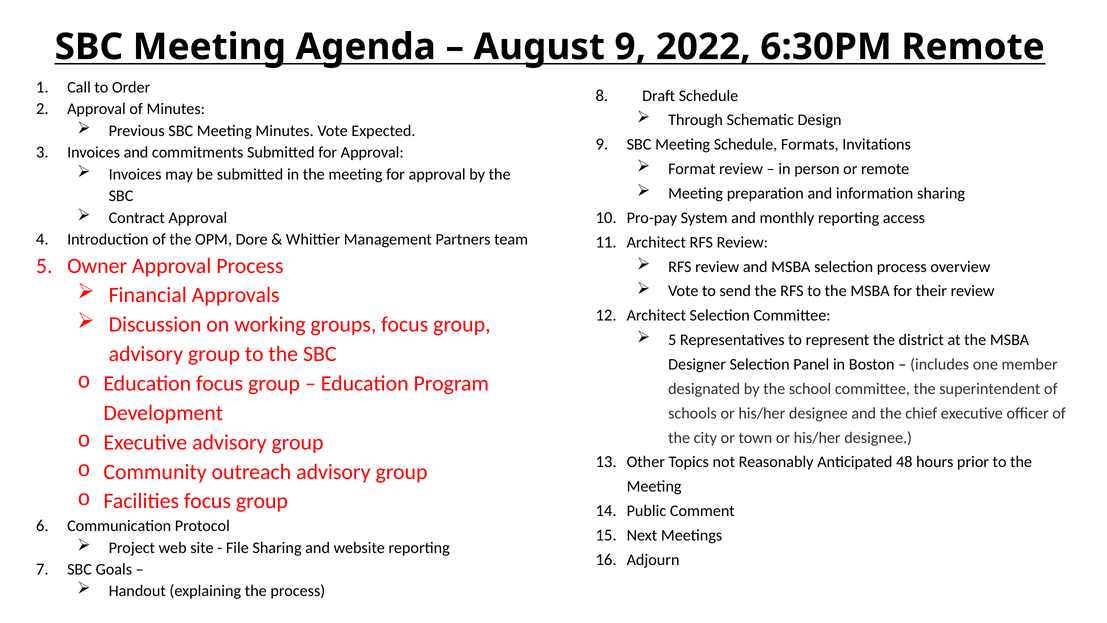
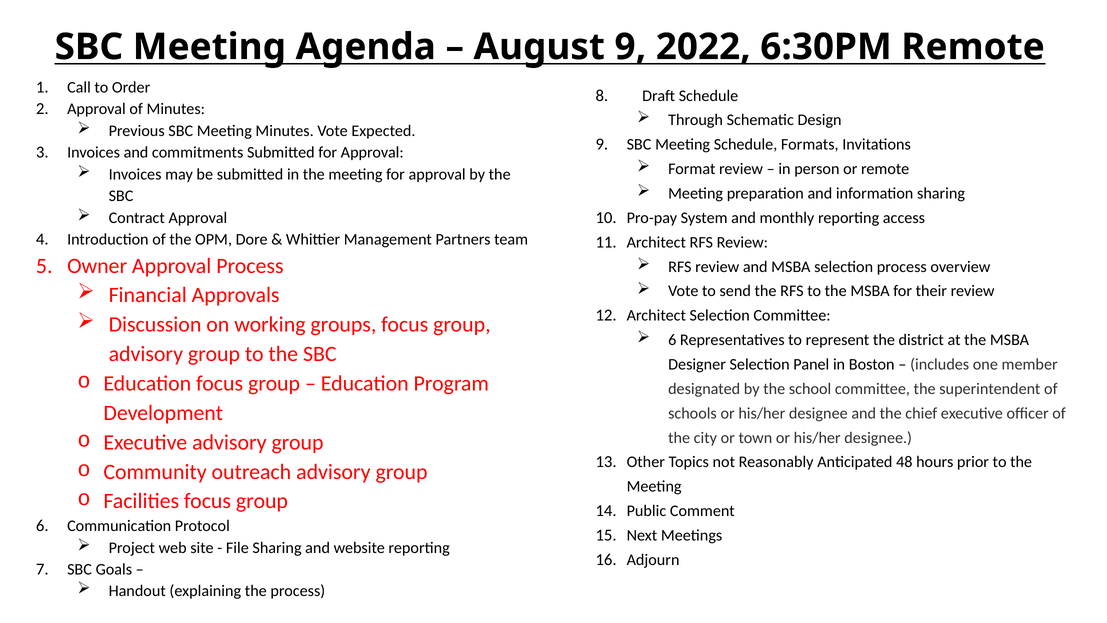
5 at (672, 340): 5 -> 6
